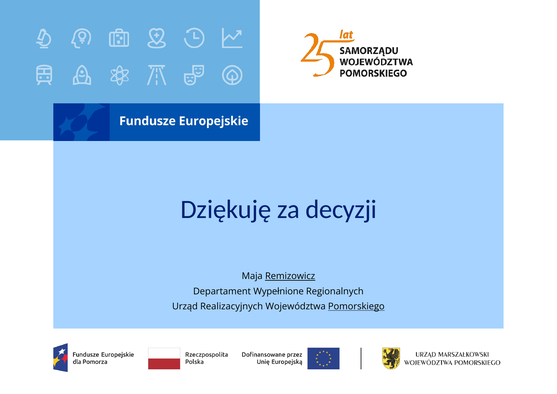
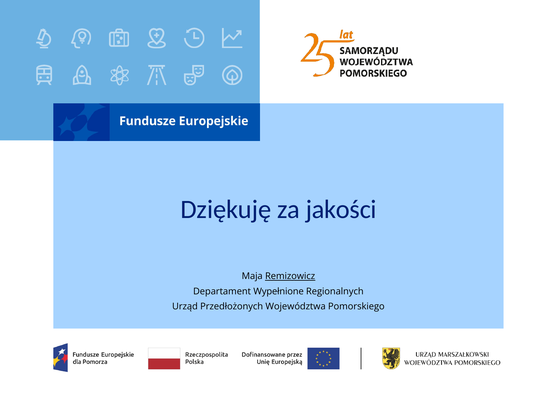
decyzji: decyzji -> jakości
Realizacyjnych: Realizacyjnych -> Przedłożonych
Pomorskiego underline: present -> none
